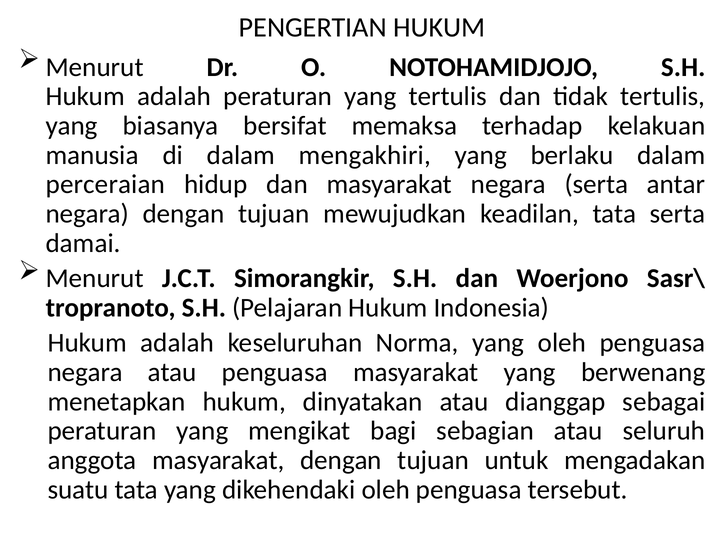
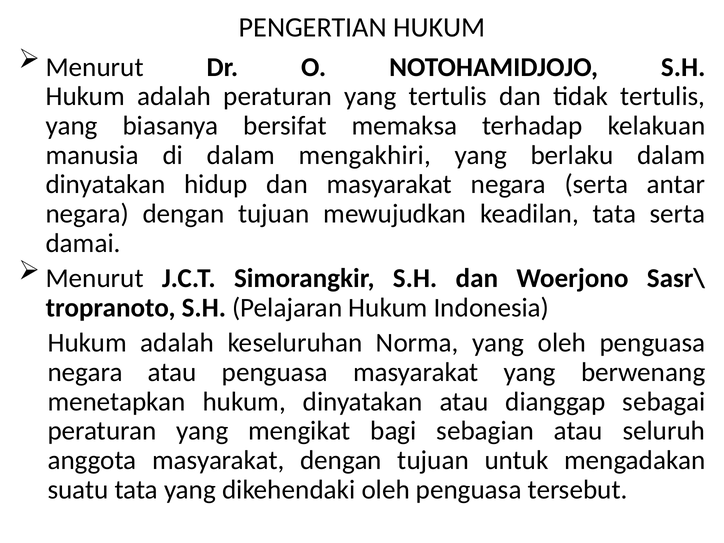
perceraian at (105, 184): perceraian -> dinyatakan
